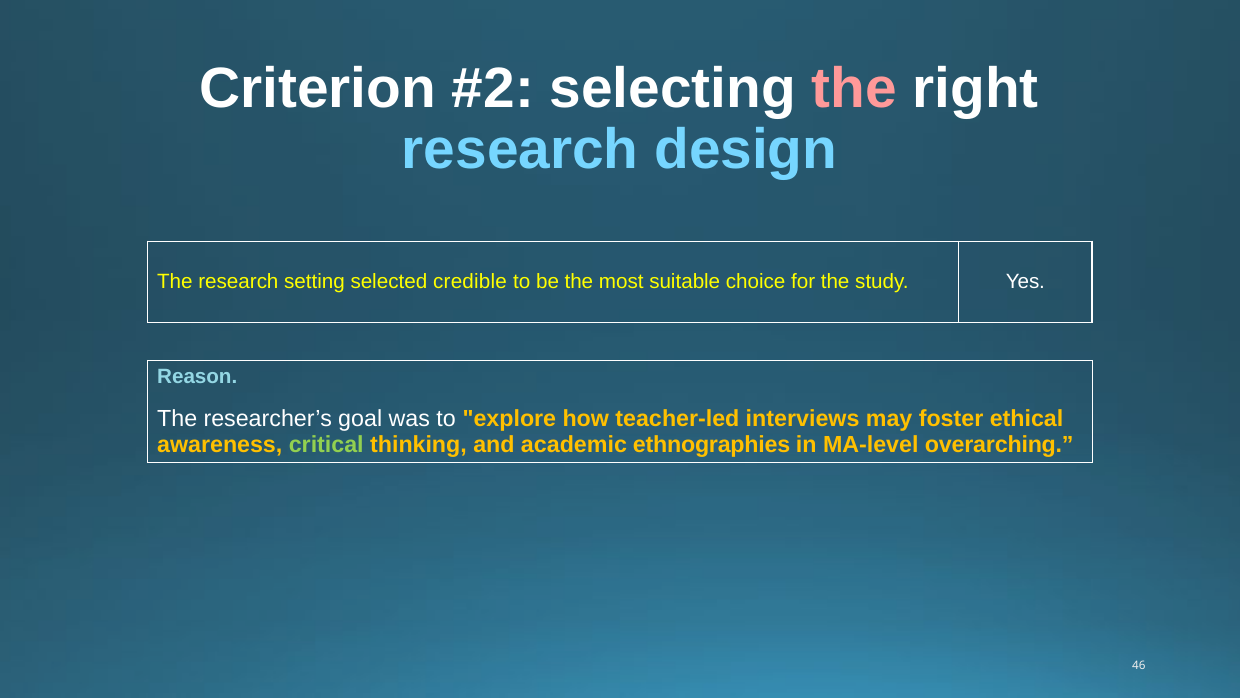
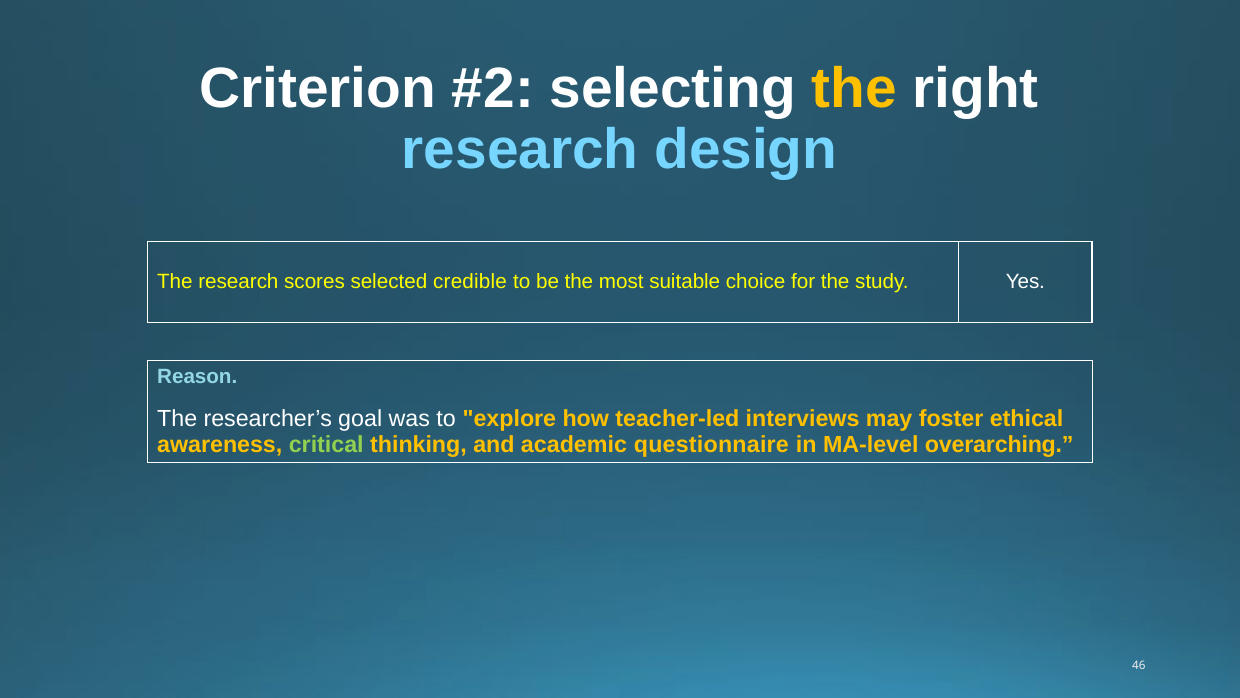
the at (854, 88) colour: pink -> yellow
setting: setting -> scores
ethnographies: ethnographies -> questionnaire
